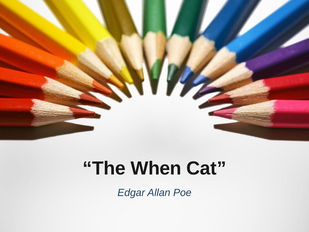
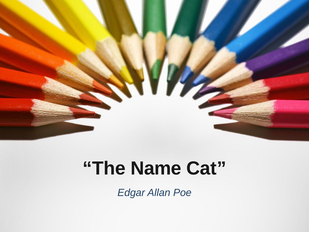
When: When -> Name
